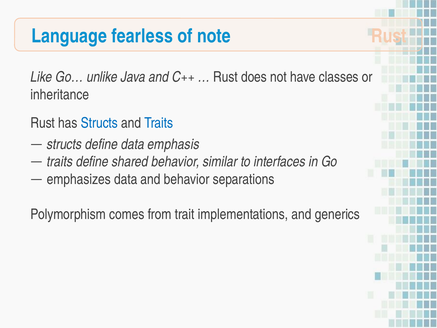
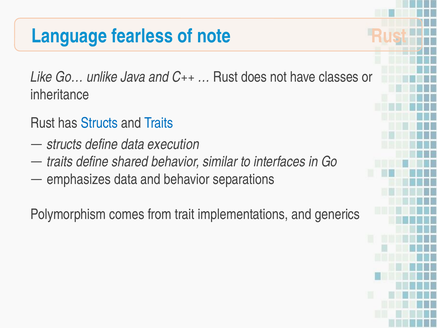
emphasis: emphasis -> execution
